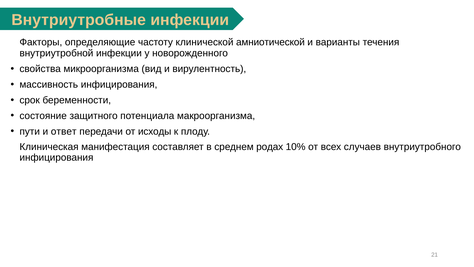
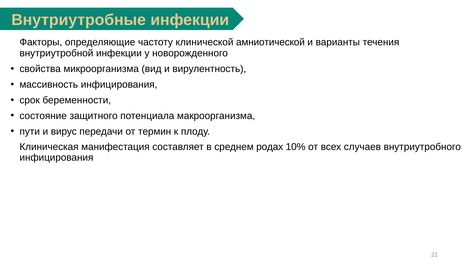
ответ: ответ -> вирус
исходы: исходы -> термин
